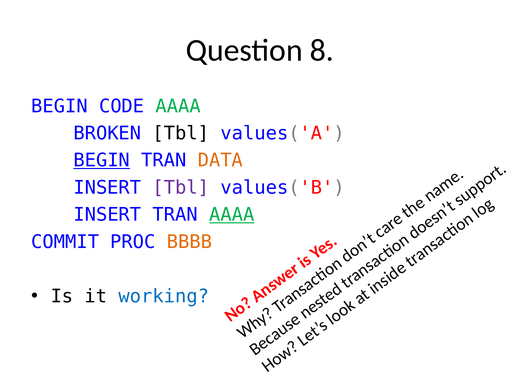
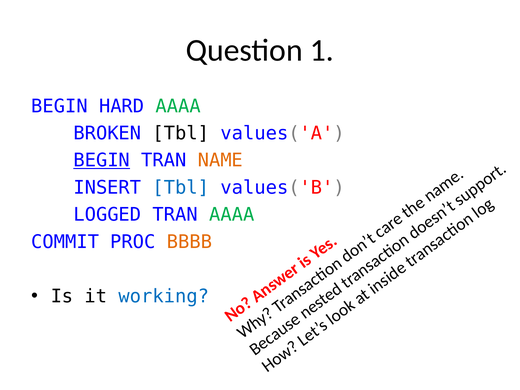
8: 8 -> 1
CODE: CODE -> HARD
DATA: DATA -> NAME
Tbl at (181, 188) colour: purple -> blue
INSERT at (107, 215): INSERT -> LOGGED
AAAA at (232, 215) underline: present -> none
